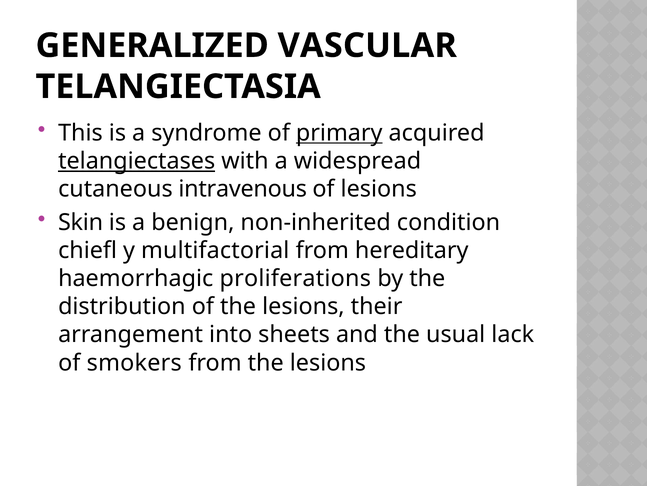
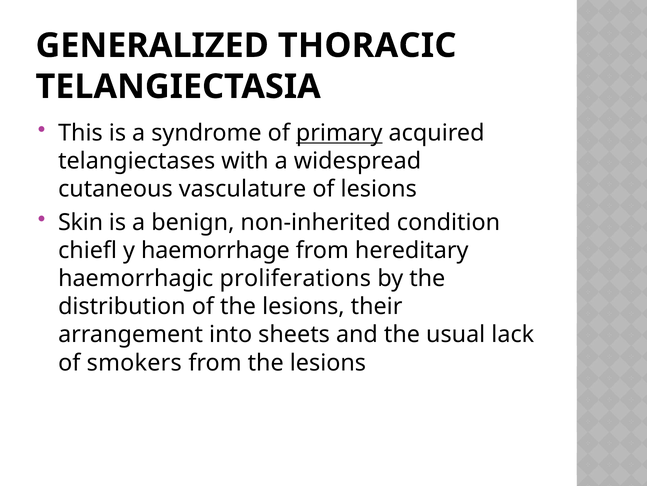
VASCULAR: VASCULAR -> THORACIC
telangiectases underline: present -> none
intravenous: intravenous -> vasculature
multifactorial: multifactorial -> haemorrhage
